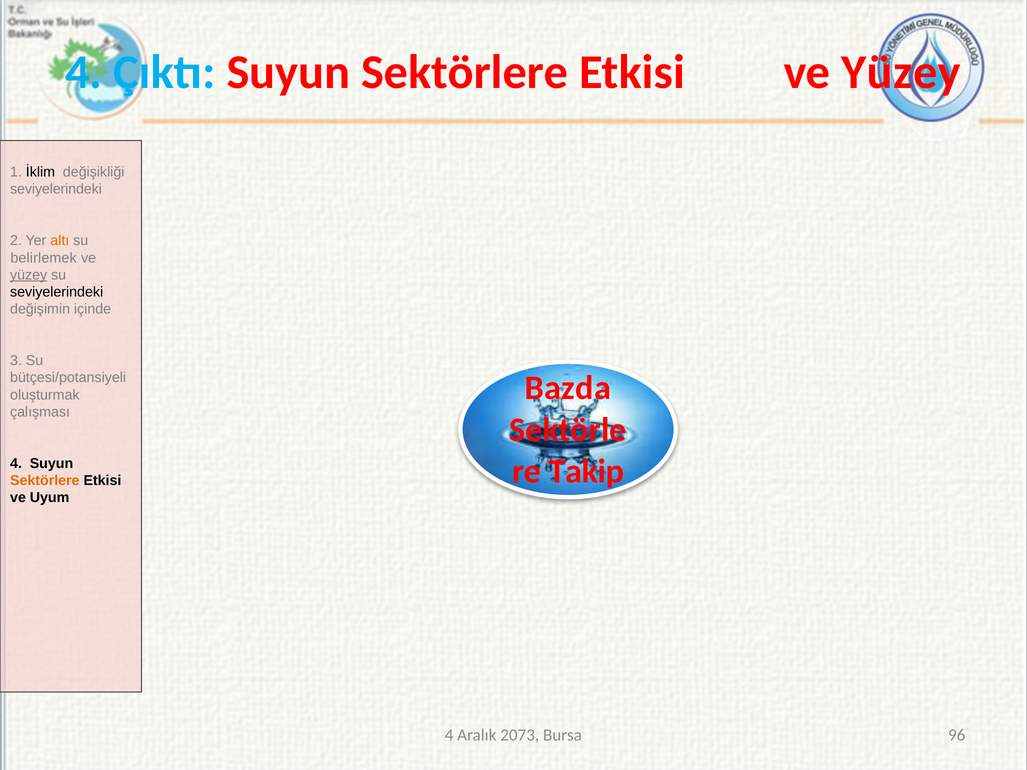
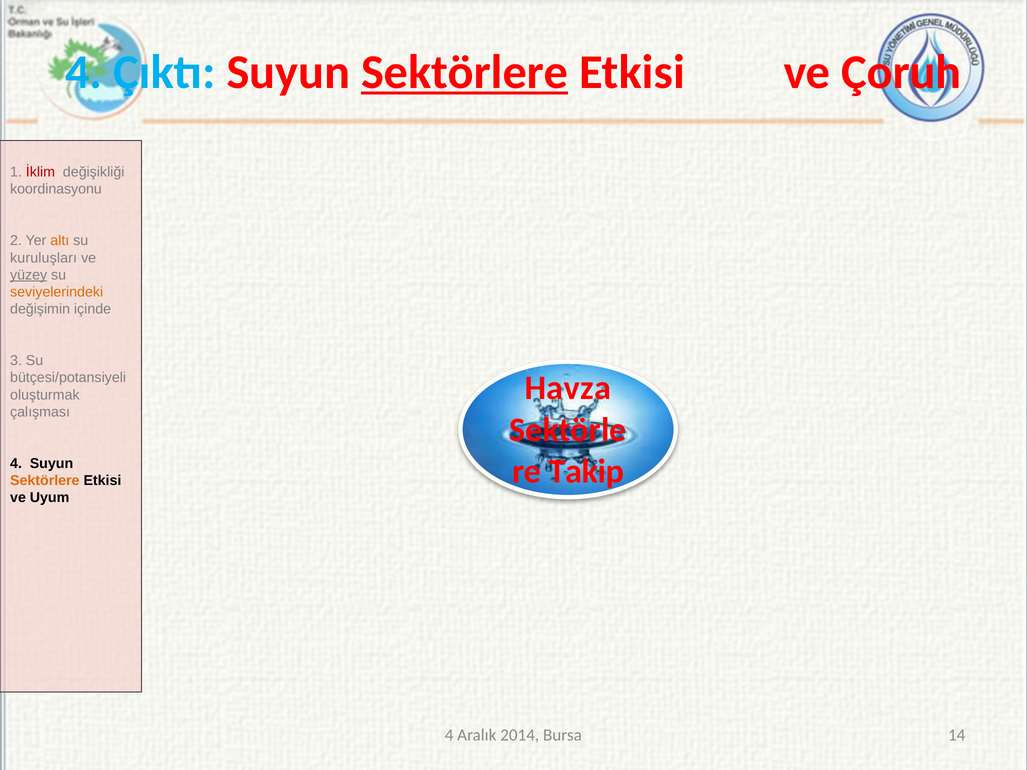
Sektörlere at (465, 72) underline: none -> present
Etkisi ve Yüzey: Yüzey -> Çoruh
İklim colour: black -> red
seviyelerindeki at (56, 189): seviyelerindeki -> koordinasyonu
belirlemek: belirlemek -> kuruluşları
seviyelerindeki at (57, 292) colour: black -> orange
Bazda: Bazda -> Havza
2073: 2073 -> 2014
96: 96 -> 14
